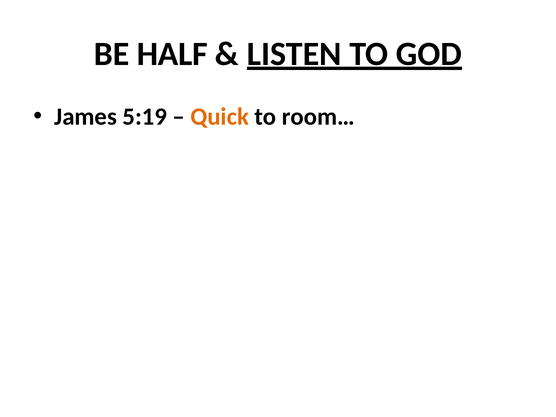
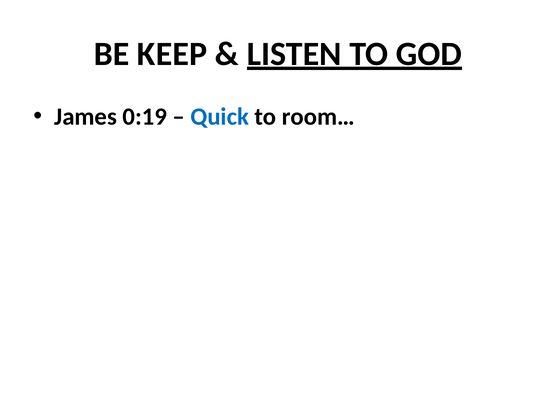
HALF: HALF -> KEEP
5:19: 5:19 -> 0:19
Quick colour: orange -> blue
